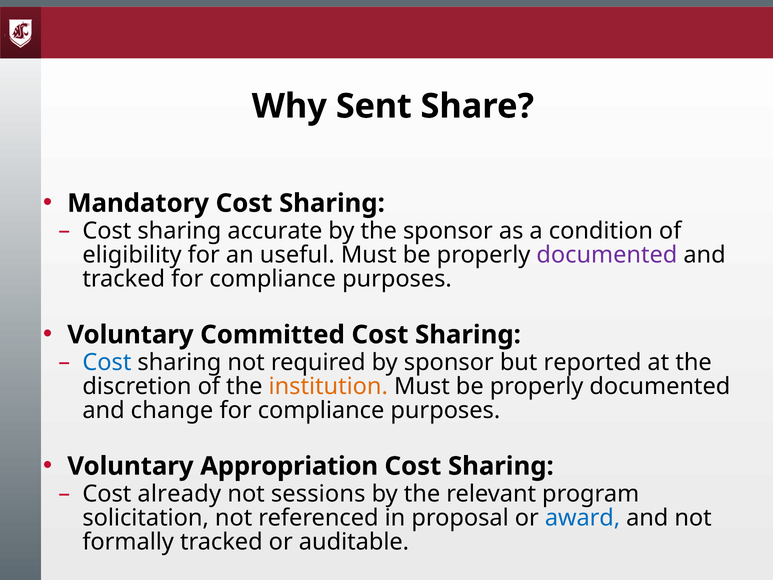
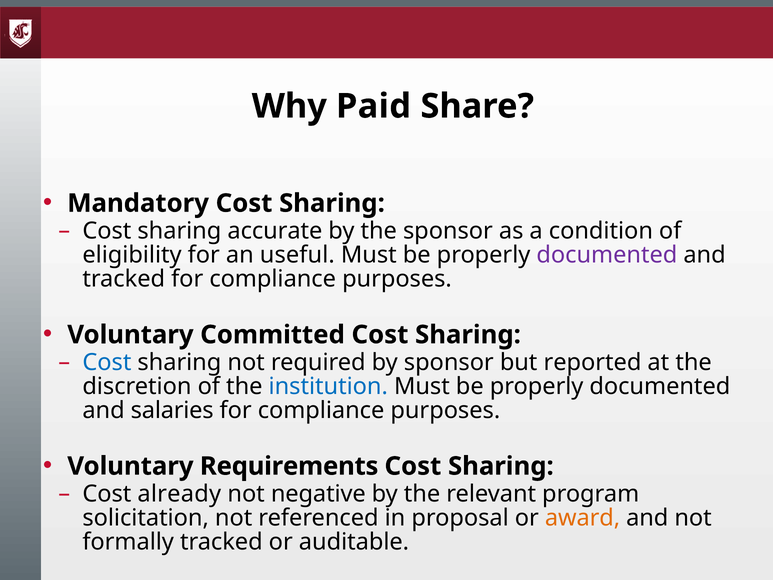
Sent: Sent -> Paid
institution colour: orange -> blue
change: change -> salaries
Appropriation: Appropriation -> Requirements
sessions: sessions -> negative
award colour: blue -> orange
